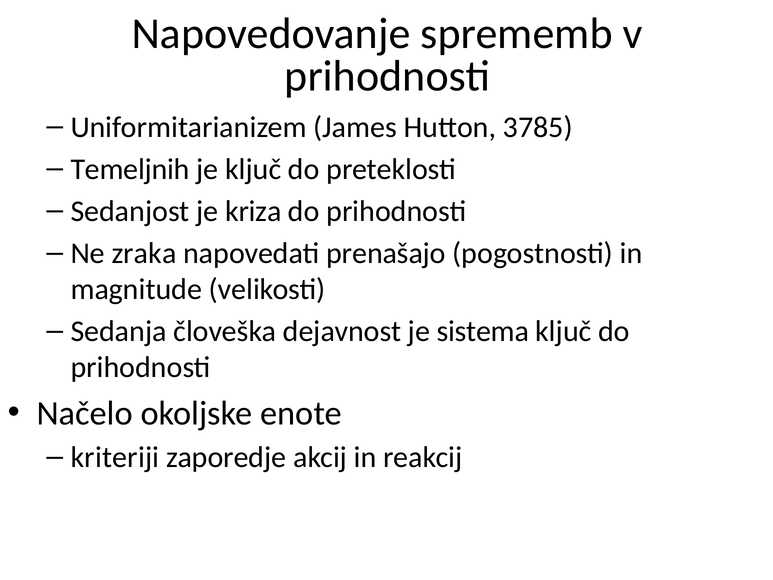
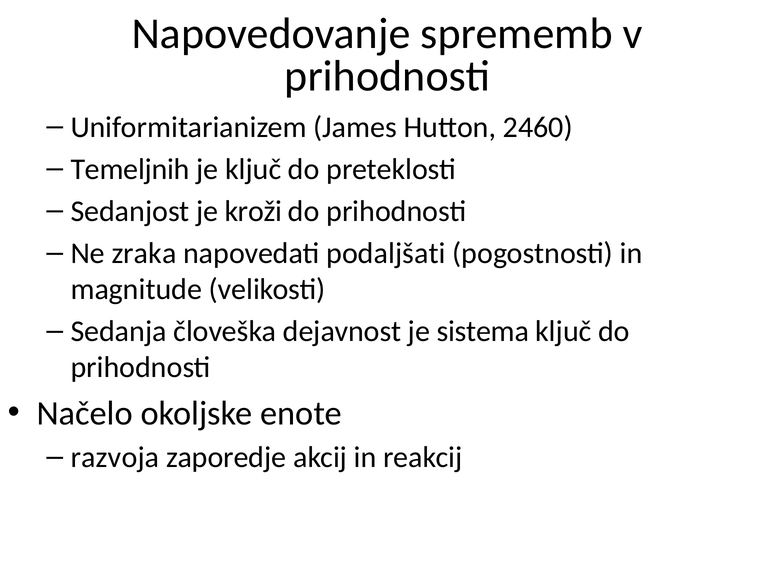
3785: 3785 -> 2460
kriza: kriza -> kroži
prenašajo: prenašajo -> podaljšati
kriteriji: kriteriji -> razvoja
